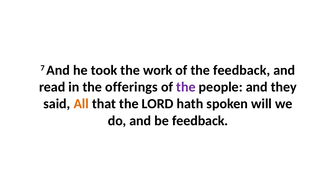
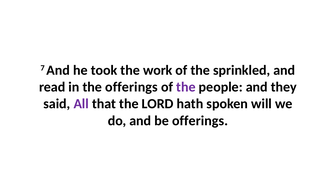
the feedback: feedback -> sprinkled
All colour: orange -> purple
be feedback: feedback -> offerings
